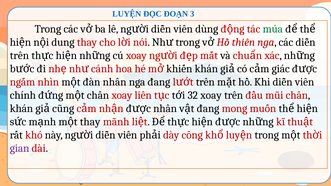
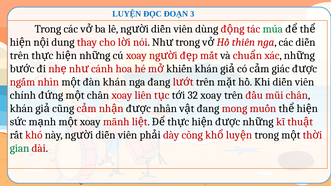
đàn nhấn: nhấn -> khán
thay at (90, 122): thay -> xoay
gian colour: purple -> green
